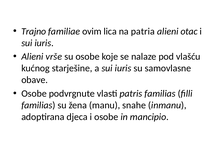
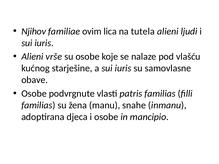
Trajno: Trajno -> Njihov
patria: patria -> tutela
otac: otac -> ljudi
